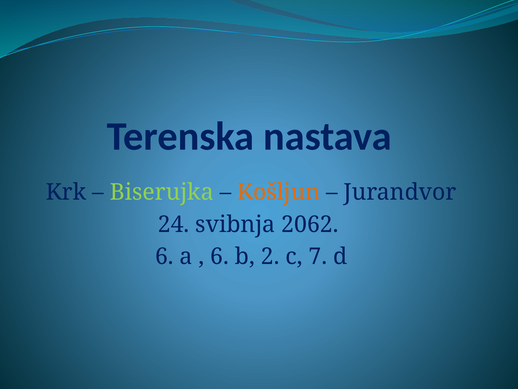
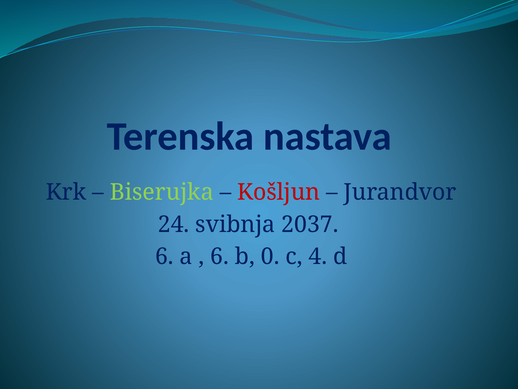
Košljun colour: orange -> red
2062: 2062 -> 2037
2: 2 -> 0
7: 7 -> 4
